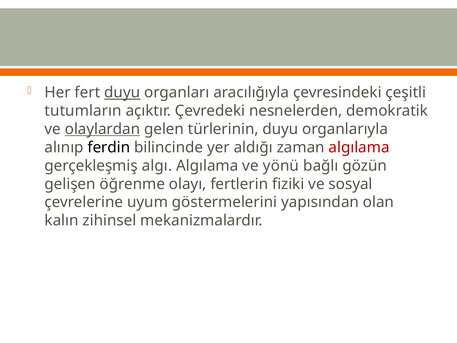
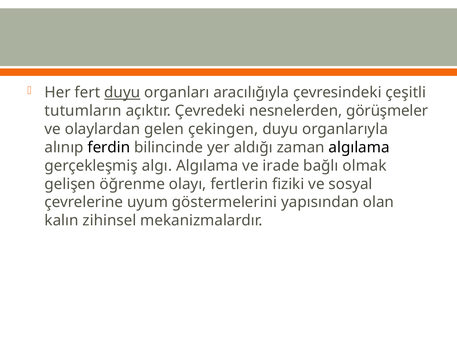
demokratik: demokratik -> görüşmeler
olaylardan underline: present -> none
türlerinin: türlerinin -> çekingen
algılama at (359, 147) colour: red -> black
yönü: yönü -> irade
gözün: gözün -> olmak
